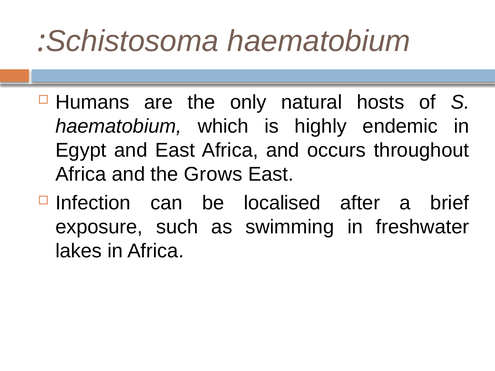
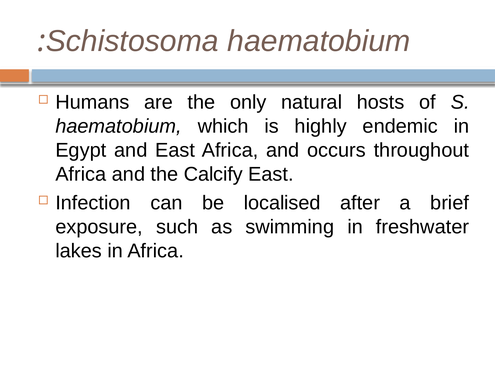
Grows: Grows -> Calcify
